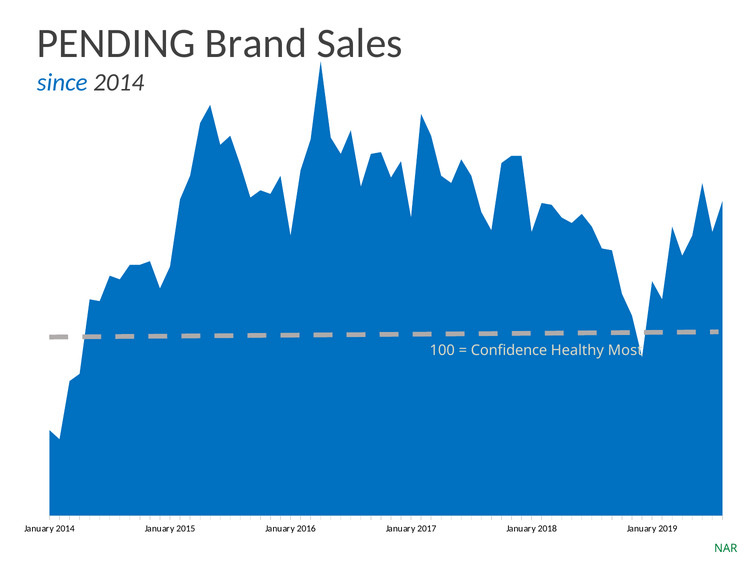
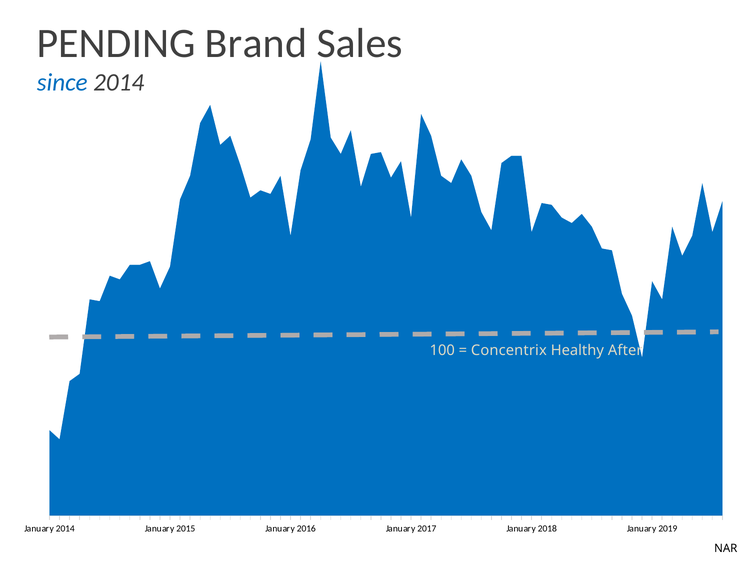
Confidence: Confidence -> Concentrix
Most: Most -> After
NAR colour: green -> black
